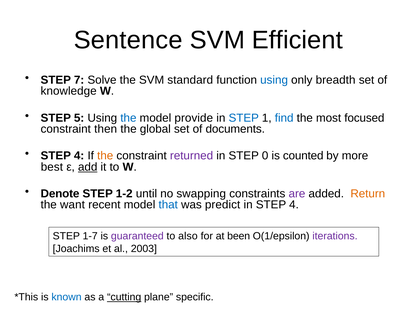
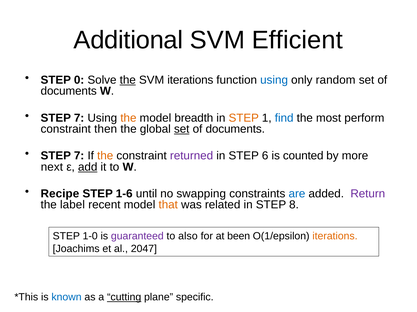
Sentence: Sentence -> Additional
7: 7 -> 0
the at (128, 80) underline: none -> present
SVM standard: standard -> iterations
breadth: breadth -> random
knowledge at (69, 91): knowledge -> documents
5 at (79, 118): 5 -> 7
the at (128, 118) colour: blue -> orange
provide: provide -> breadth
STEP at (244, 118) colour: blue -> orange
focused: focused -> perform
set at (182, 129) underline: none -> present
4 at (79, 156): 4 -> 7
0: 0 -> 6
best: best -> next
Denote: Denote -> Recipe
1-2: 1-2 -> 1-6
are colour: purple -> blue
Return colour: orange -> purple
want: want -> label
that colour: blue -> orange
predict: predict -> related
in STEP 4: 4 -> 8
1-7: 1-7 -> 1-0
iterations at (335, 237) colour: purple -> orange
2003: 2003 -> 2047
